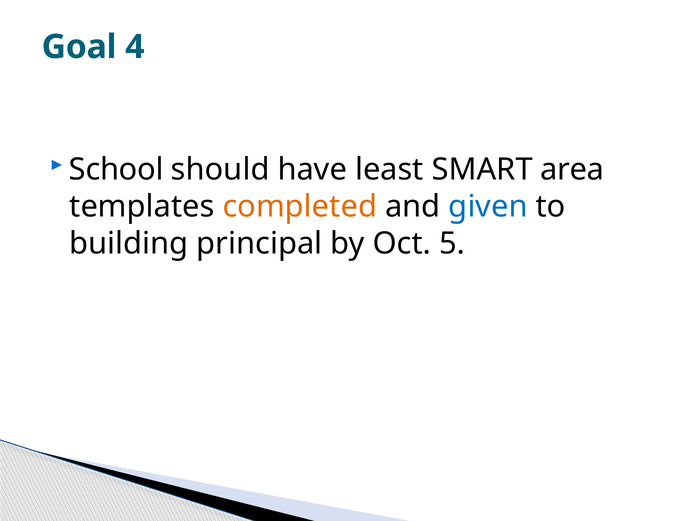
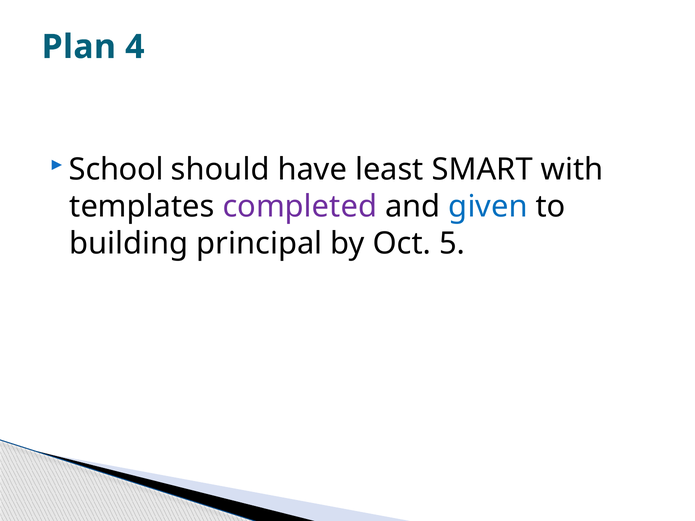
Goal: Goal -> Plan
area: area -> with
completed colour: orange -> purple
